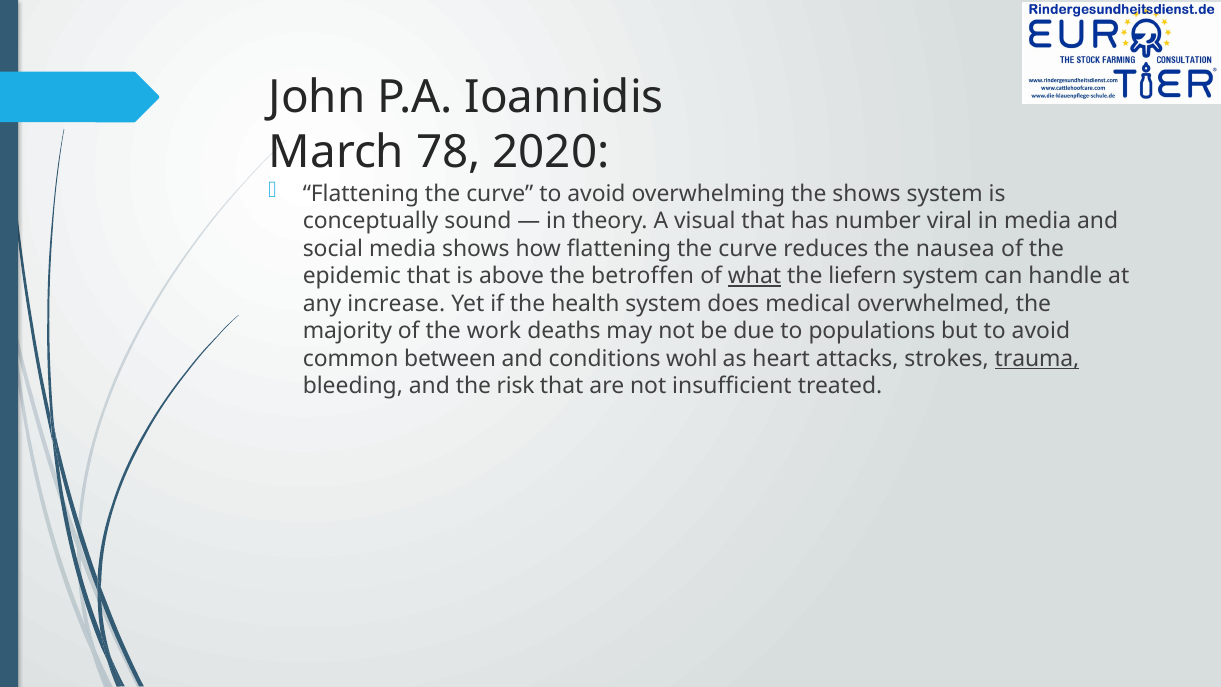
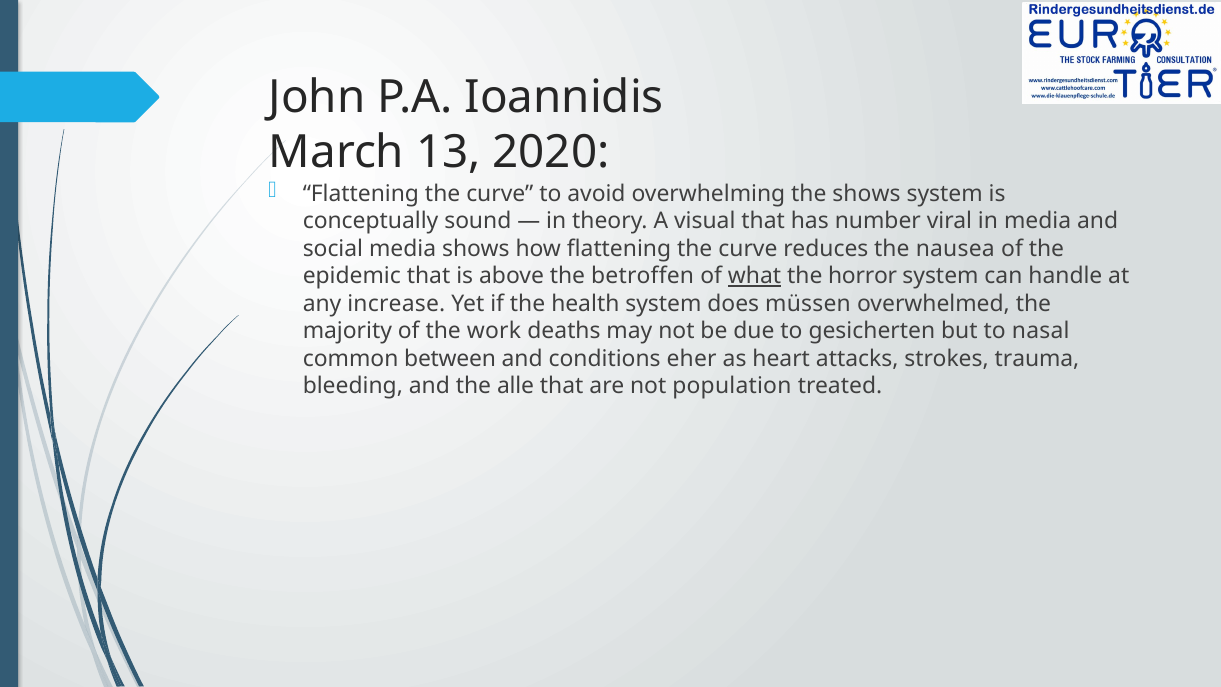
78: 78 -> 13
liefern: liefern -> horror
medical: medical -> müssen
populations: populations -> gesicherten
but to avoid: avoid -> nasal
wohl: wohl -> eher
trauma underline: present -> none
risk: risk -> alle
insufficient: insufficient -> population
